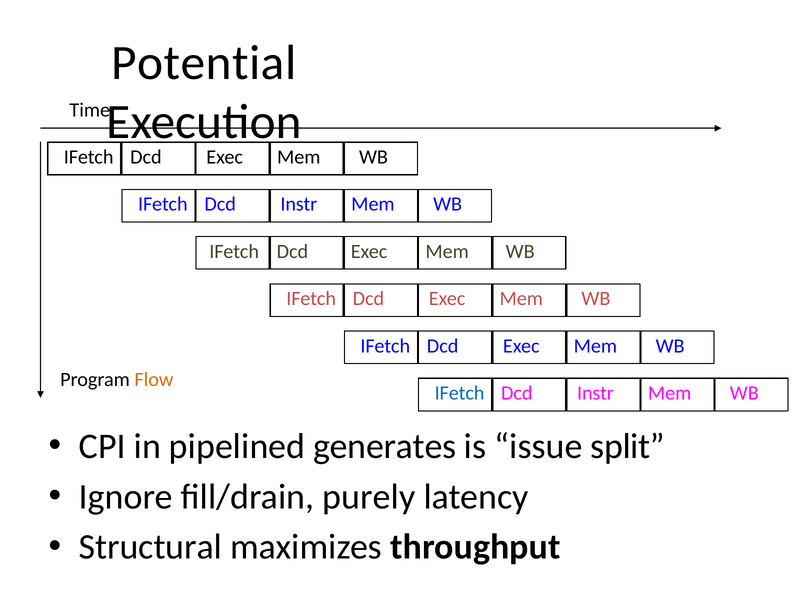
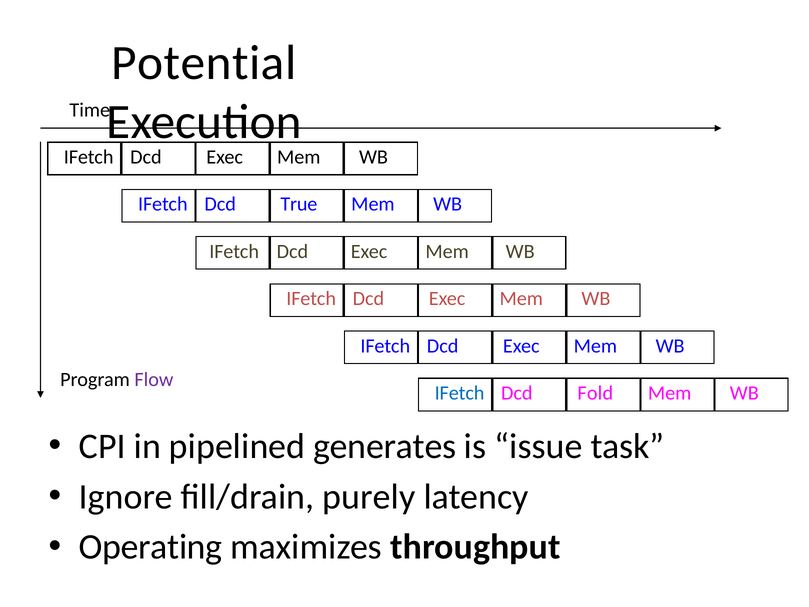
Instr at (299, 204): Instr -> True
Flow colour: orange -> purple
Instr at (595, 393): Instr -> Fold
split: split -> task
Structural: Structural -> Operating
